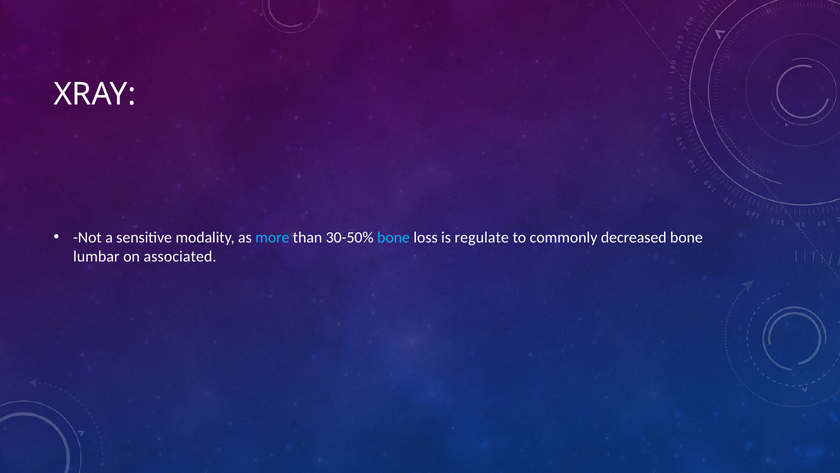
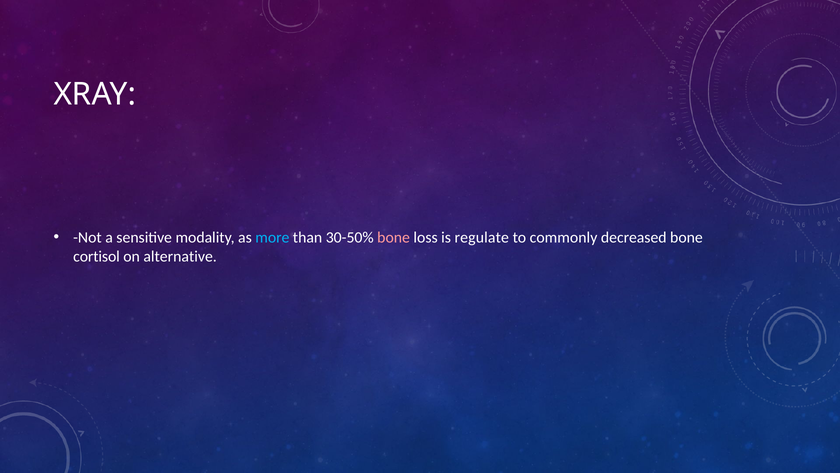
bone at (394, 237) colour: light blue -> pink
lumbar: lumbar -> cortisol
associated: associated -> alternative
